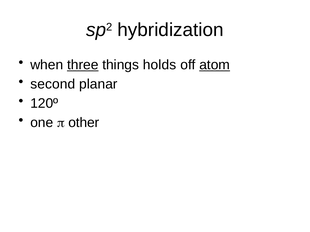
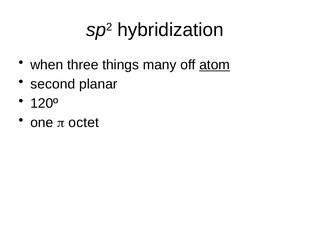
three underline: present -> none
holds: holds -> many
other: other -> octet
